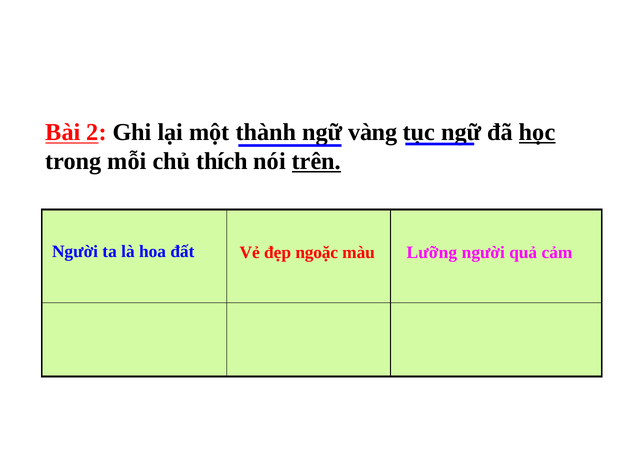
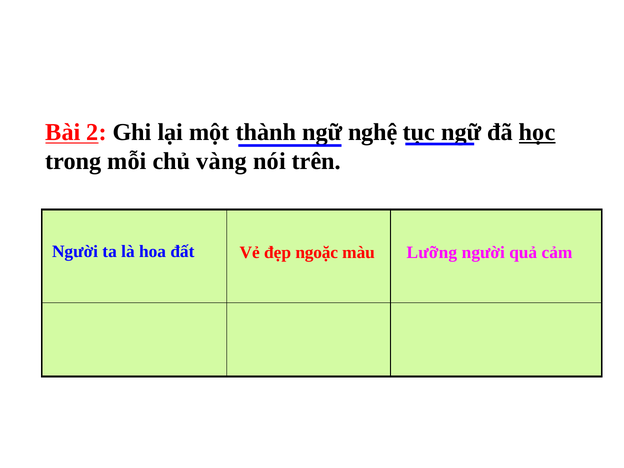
vàng: vàng -> nghệ
thích: thích -> vàng
trên underline: present -> none
